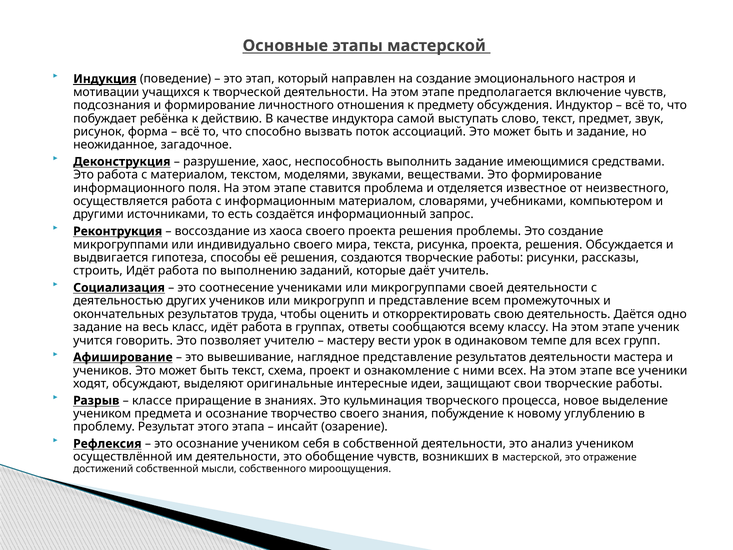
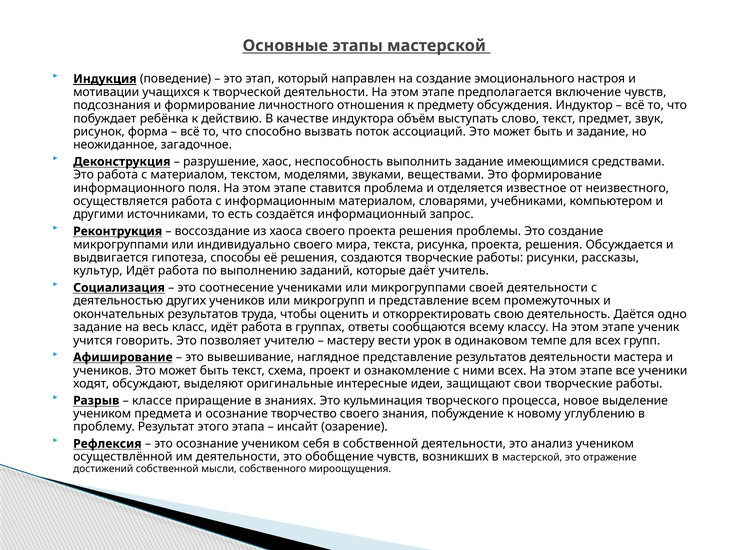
самой: самой -> объём
строить: строить -> культур
